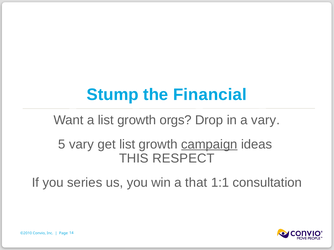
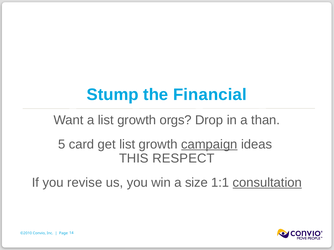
a vary: vary -> than
5 vary: vary -> card
series: series -> revise
that: that -> size
consultation underline: none -> present
